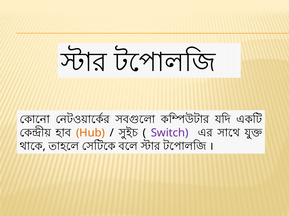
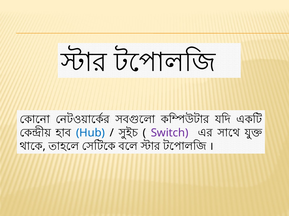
Hub colour: orange -> blue
